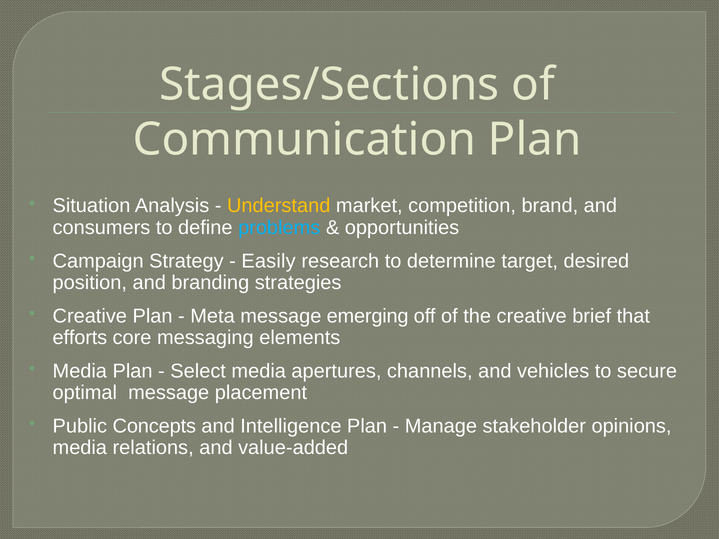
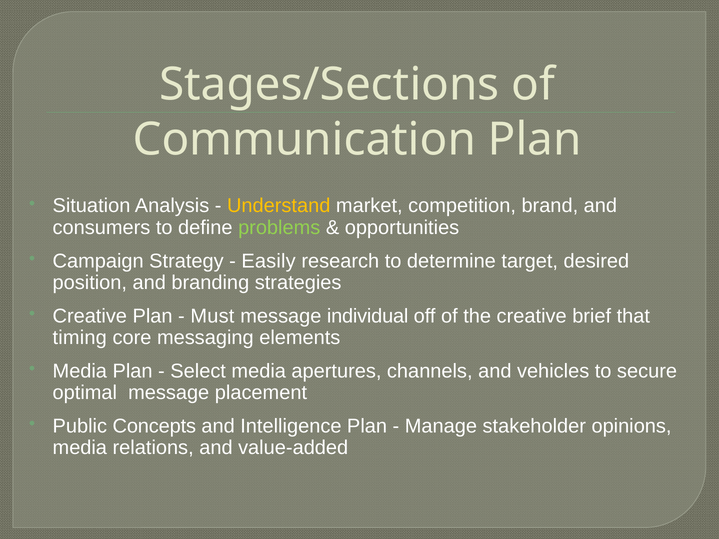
problems colour: light blue -> light green
Meta: Meta -> Must
emerging: emerging -> individual
efforts: efforts -> timing
